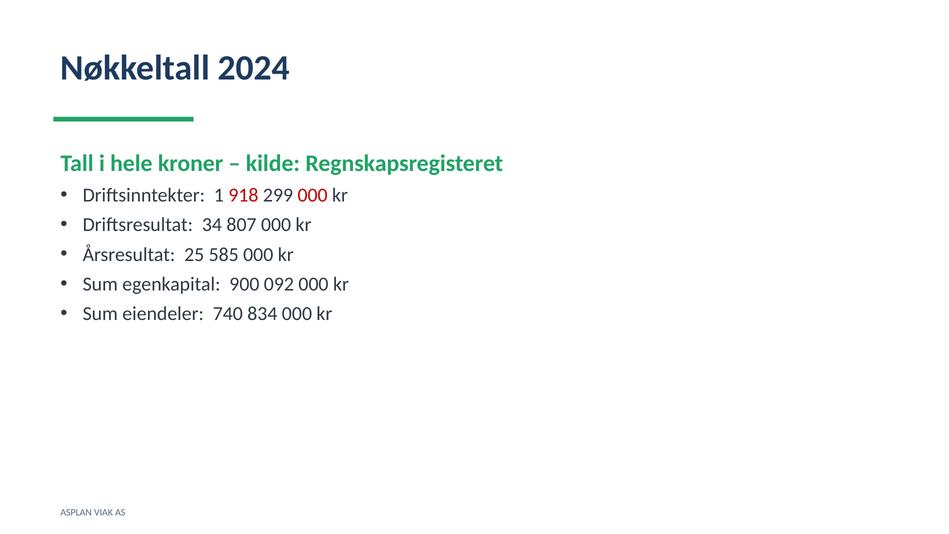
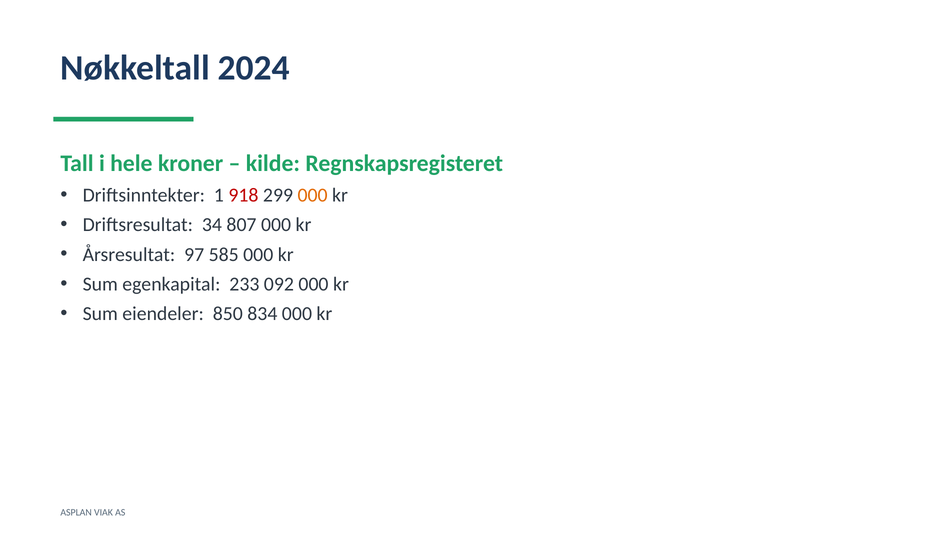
000 at (313, 195) colour: red -> orange
25: 25 -> 97
900: 900 -> 233
740: 740 -> 850
